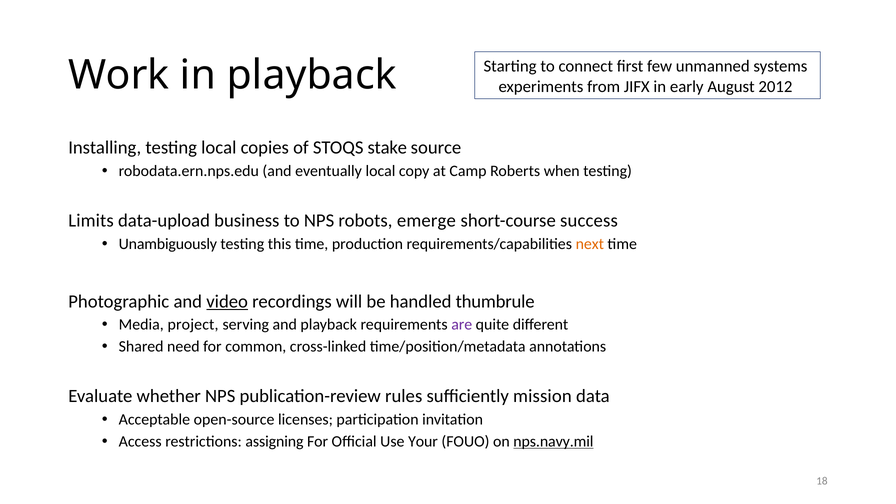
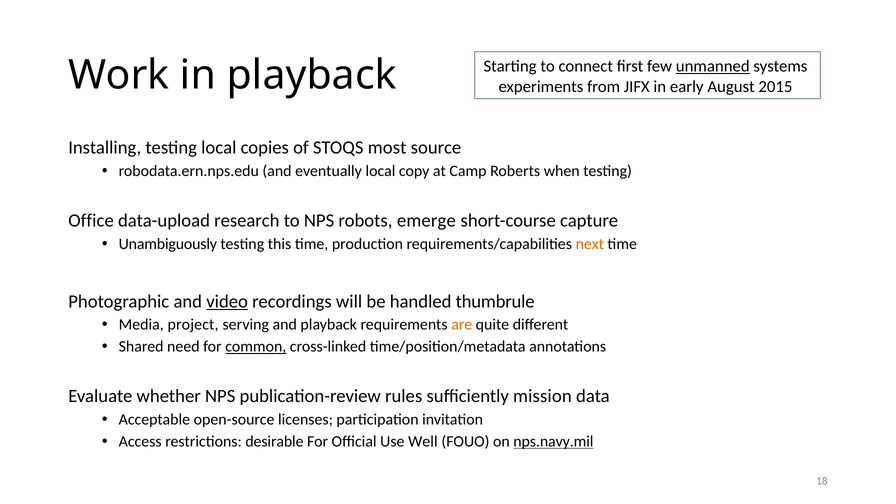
unmanned underline: none -> present
2012: 2012 -> 2015
stake: stake -> most
Limits: Limits -> Office
business: business -> research
success: success -> capture
are colour: purple -> orange
common underline: none -> present
assigning: assigning -> desirable
Your: Your -> Well
